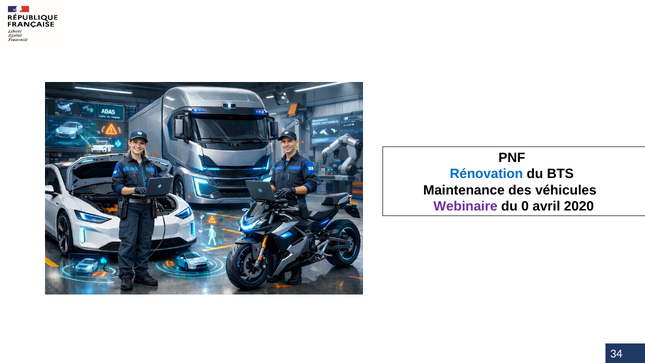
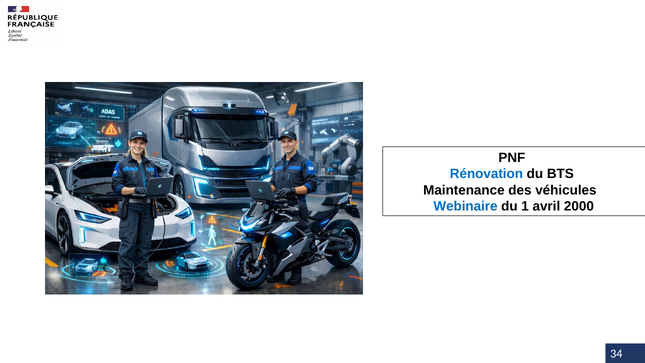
Webinaire colour: purple -> blue
0: 0 -> 1
2020: 2020 -> 2000
